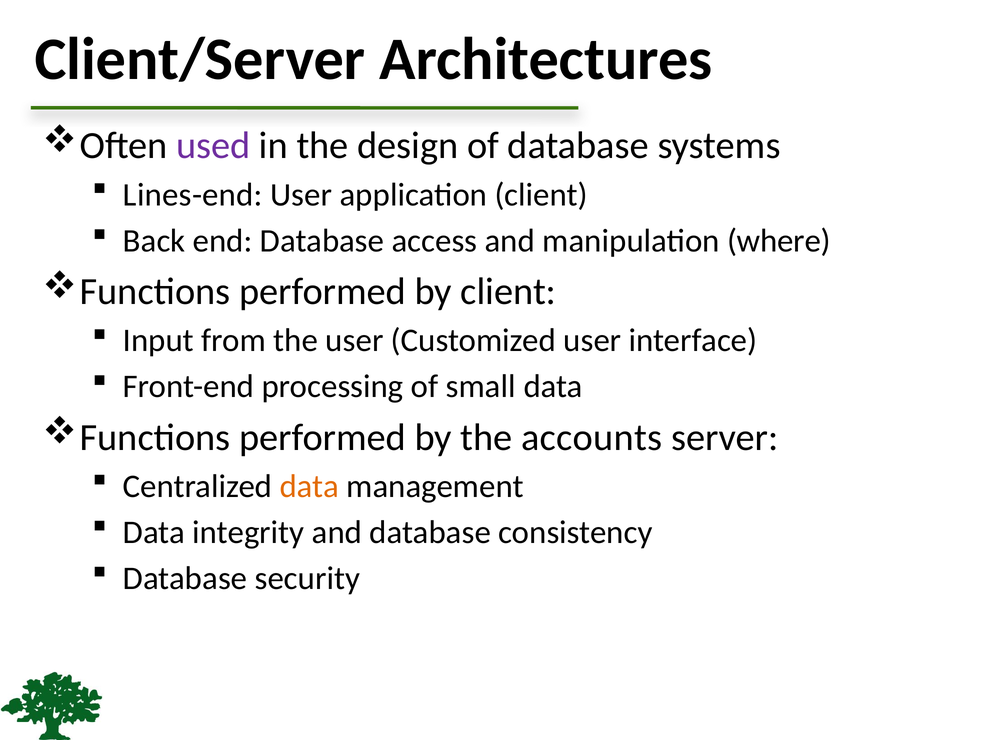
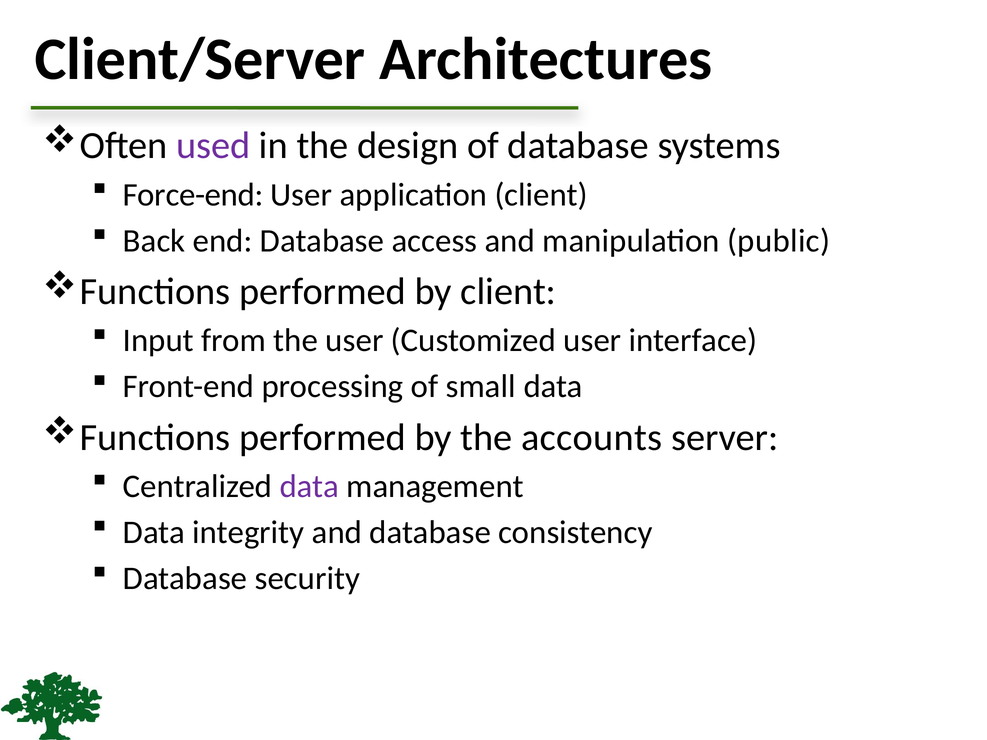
Lines-end: Lines-end -> Force-end
where: where -> public
data at (309, 487) colour: orange -> purple
